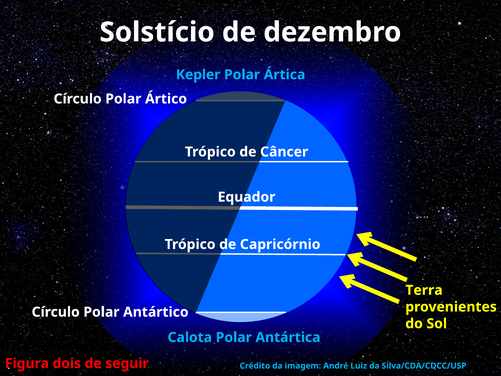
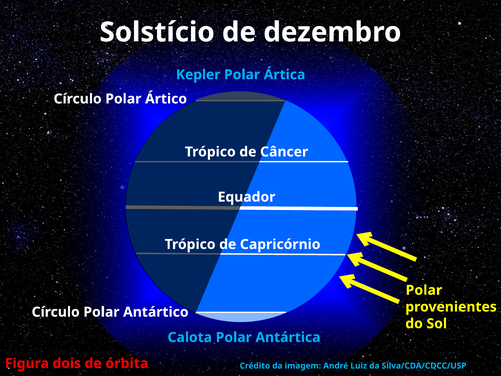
Terra at (424, 290): Terra -> Polar
seguir: seguir -> órbita
